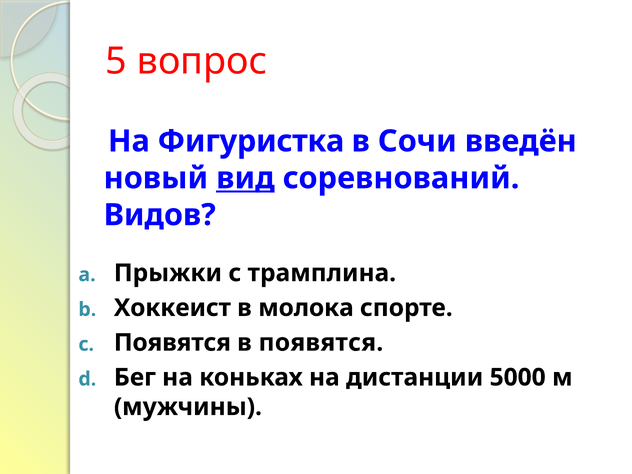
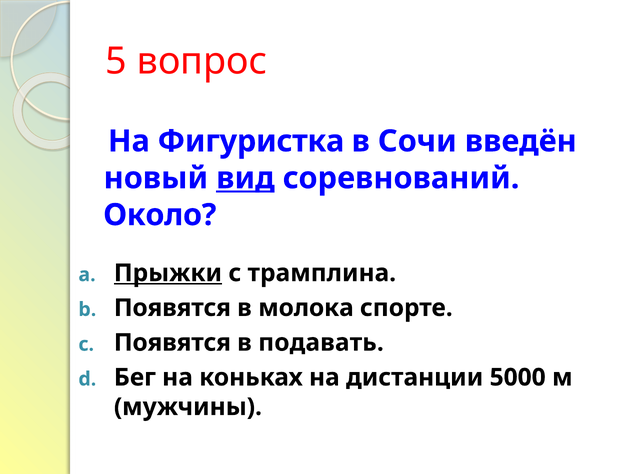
Видов: Видов -> Около
Прыжки underline: none -> present
Хоккеист at (172, 308): Хоккеист -> Появятся
в появятся: появятся -> подавать
